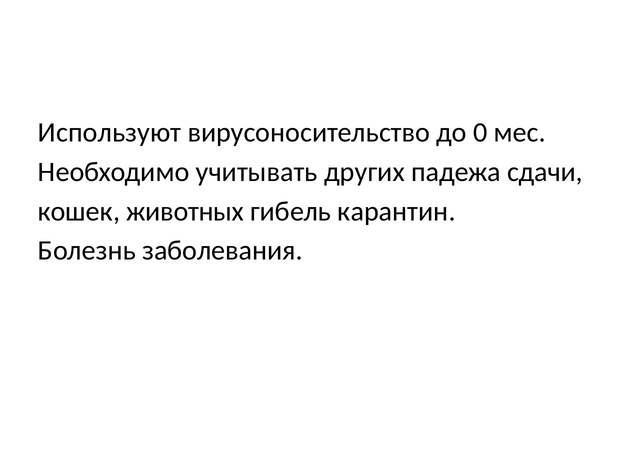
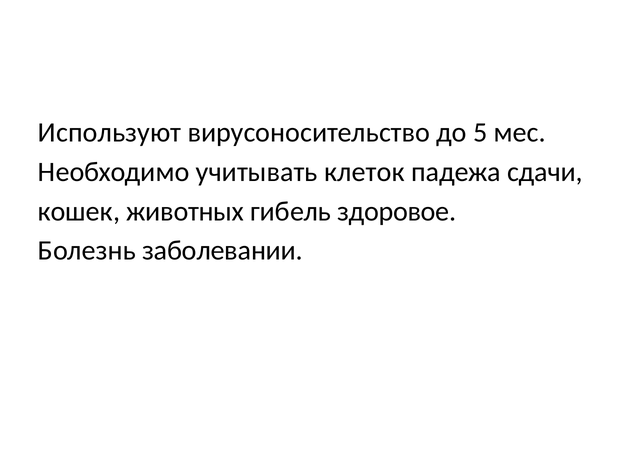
0: 0 -> 5
других: других -> клеток
карантин: карантин -> здоровое
заболевания: заболевания -> заболевании
